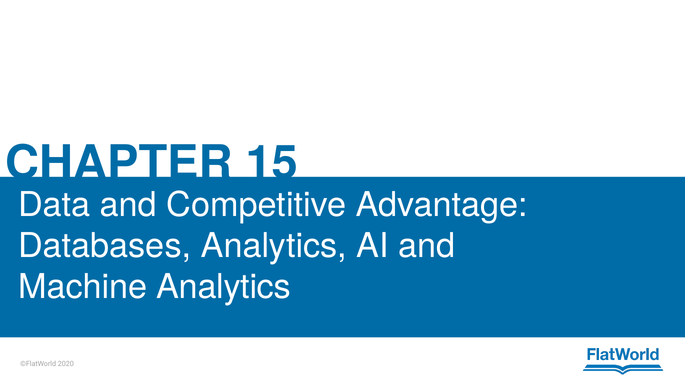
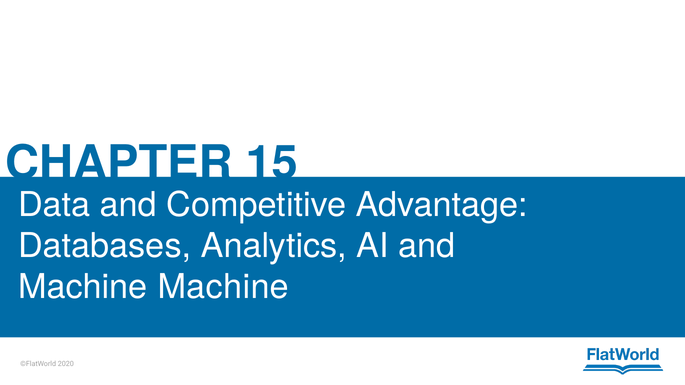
Machine Analytics: Analytics -> Machine
